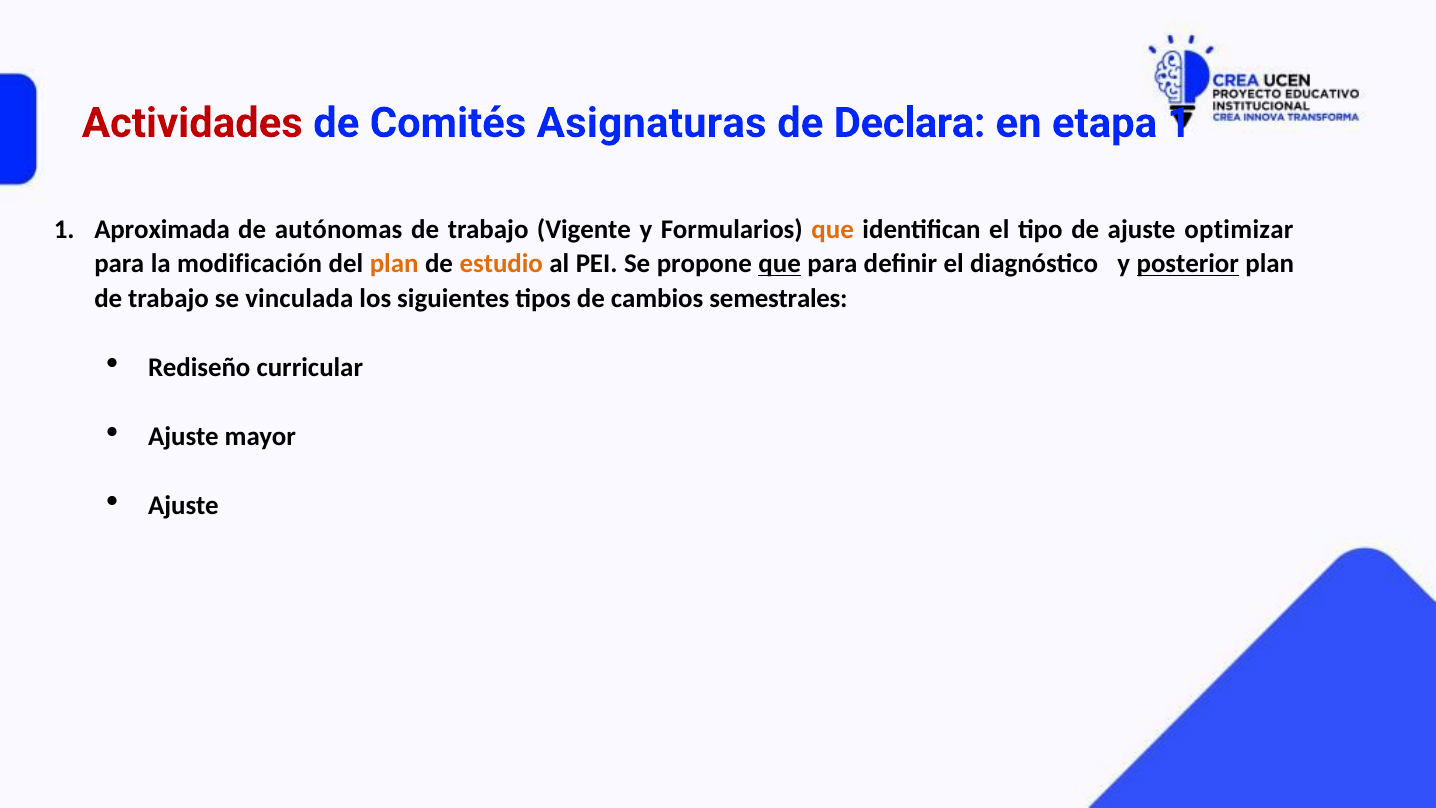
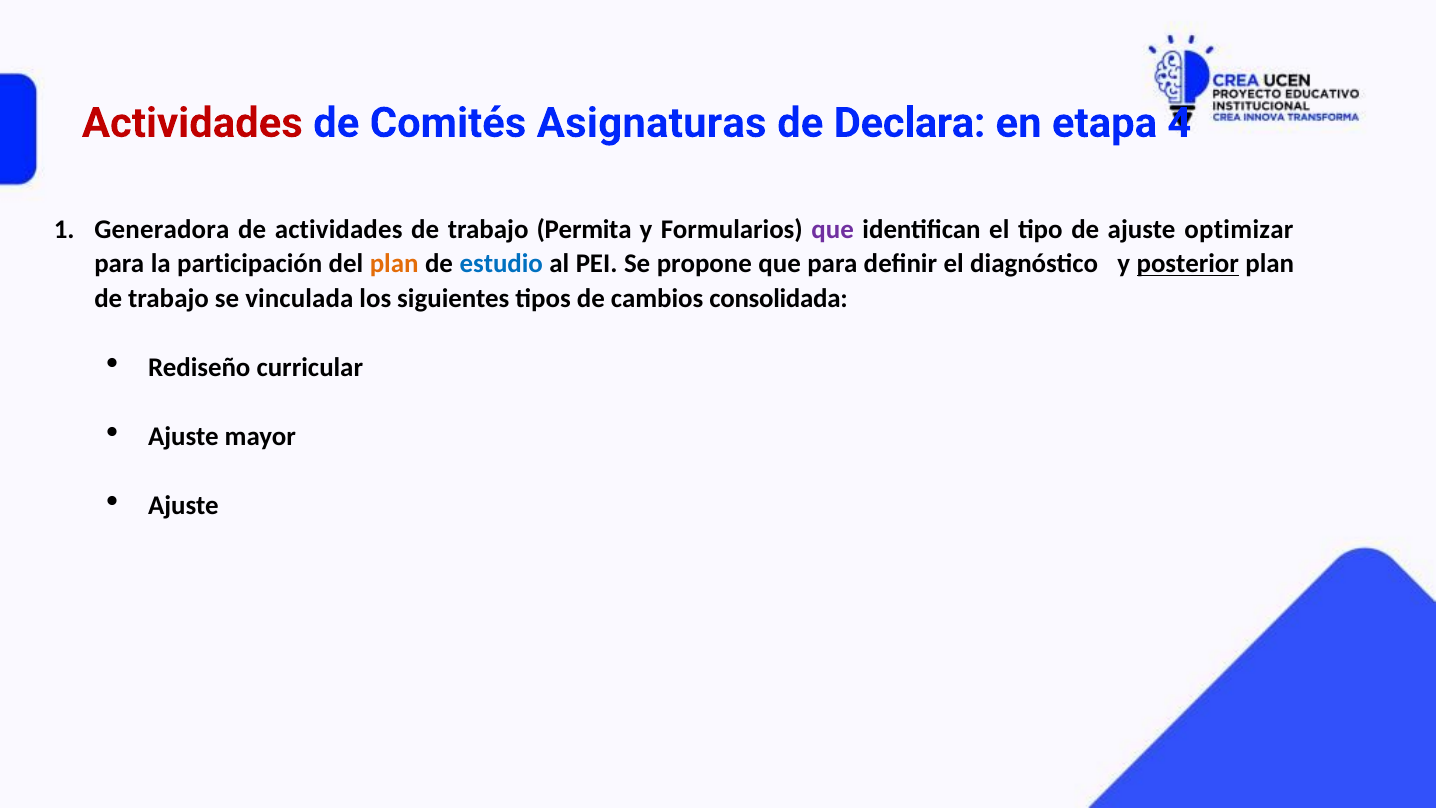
etapa 1: 1 -> 4
Aproximada: Aproximada -> Generadora
de autónomas: autónomas -> actividades
Vigente: Vigente -> Permita
que at (833, 229) colour: orange -> purple
modificación: modificación -> participación
estudio colour: orange -> blue
que at (780, 264) underline: present -> none
semestrales: semestrales -> consolidada
